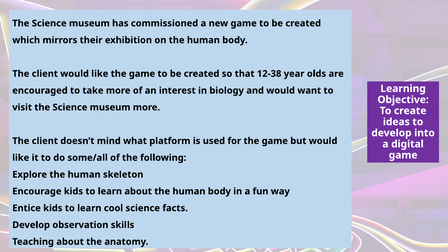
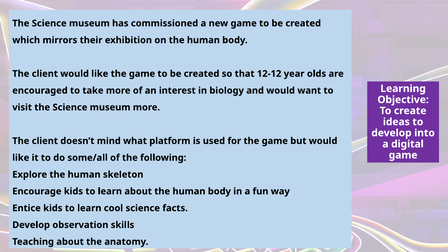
12-38: 12-38 -> 12-12
